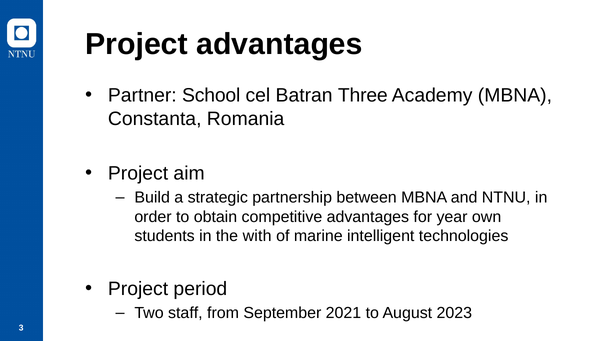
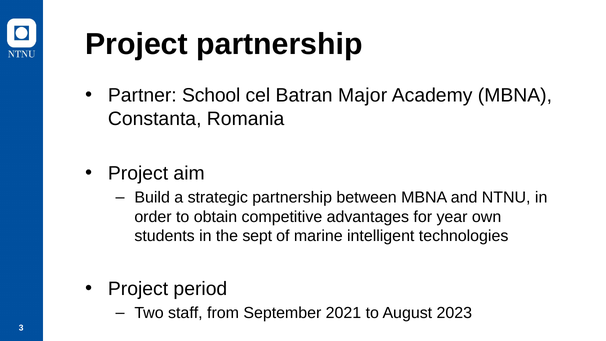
Project advantages: advantages -> partnership
Three: Three -> Major
with: with -> sept
